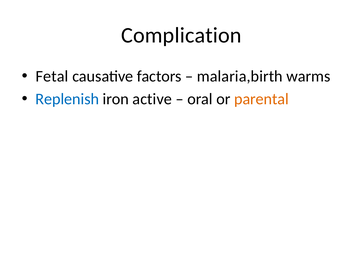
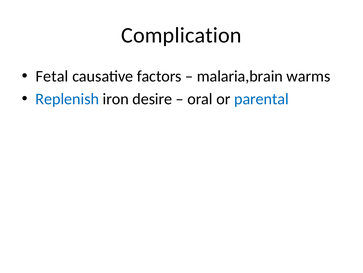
malaria,birth: malaria,birth -> malaria,brain
active: active -> desire
parental colour: orange -> blue
